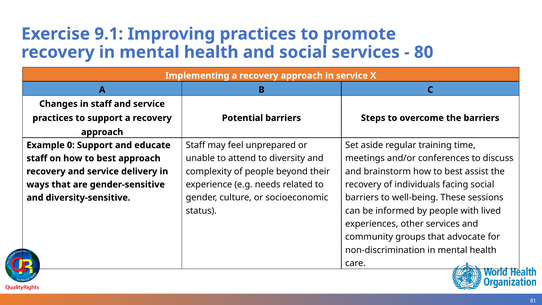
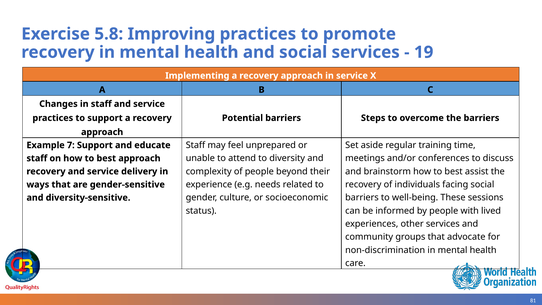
9.1: 9.1 -> 5.8
80: 80 -> 19
0: 0 -> 7
